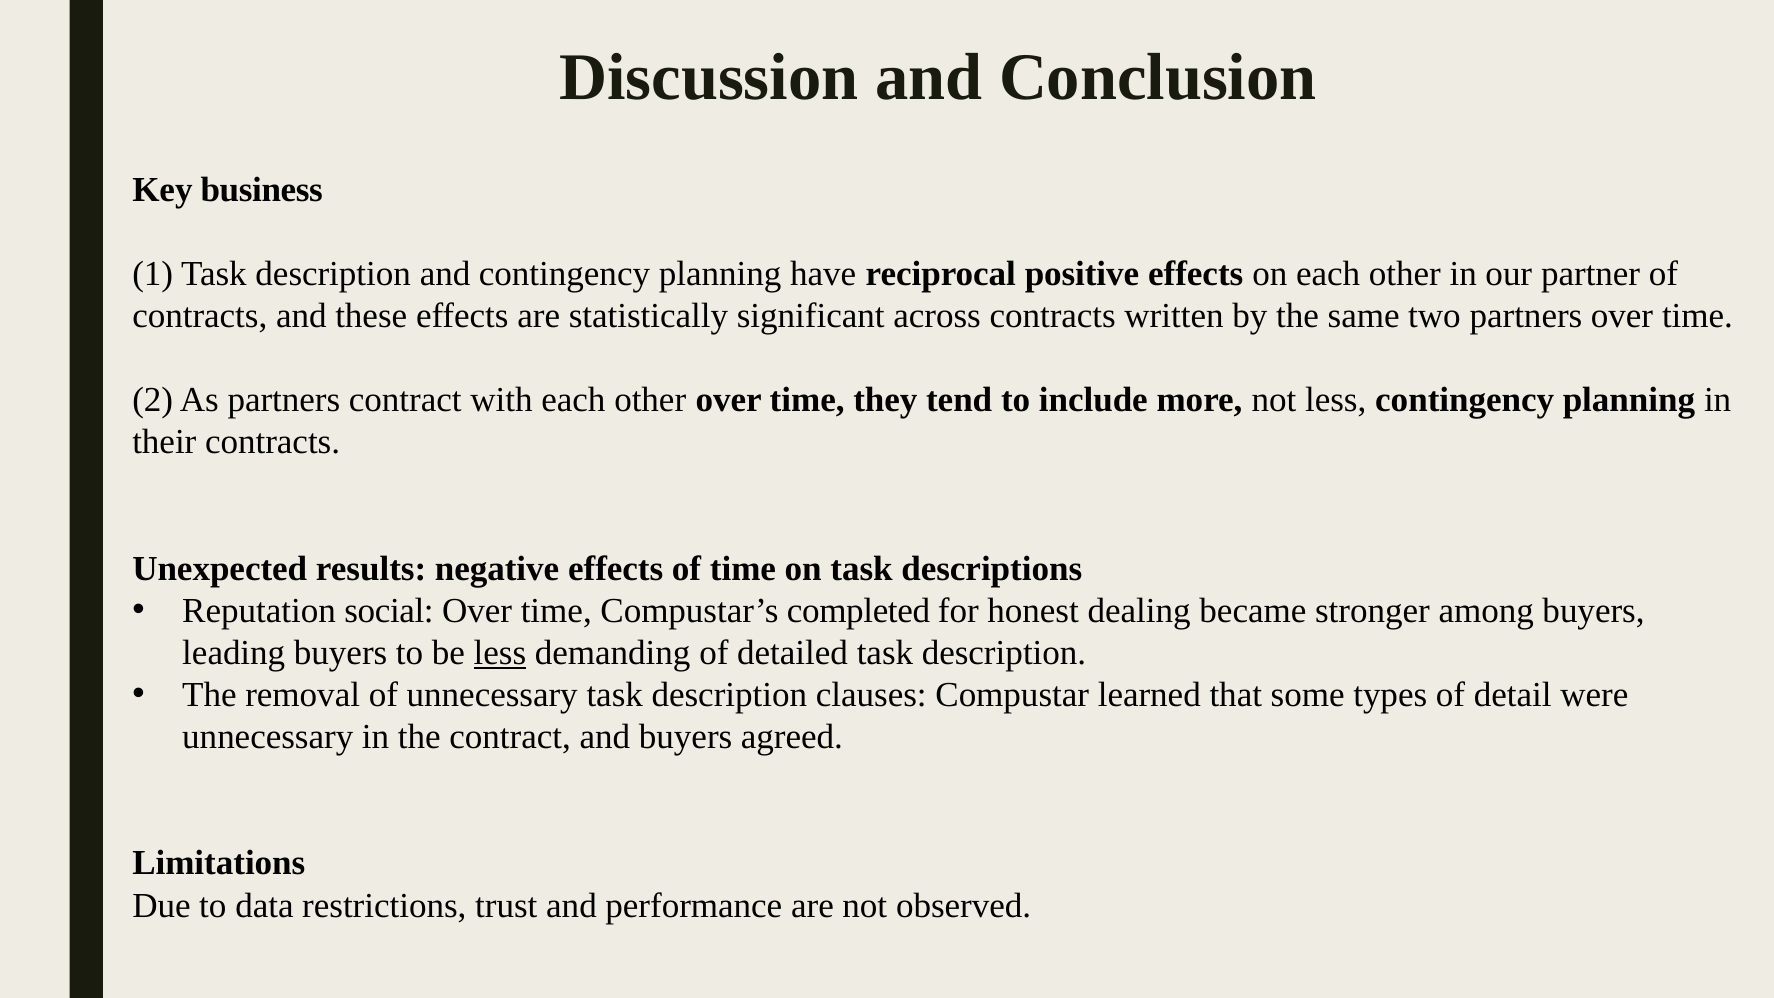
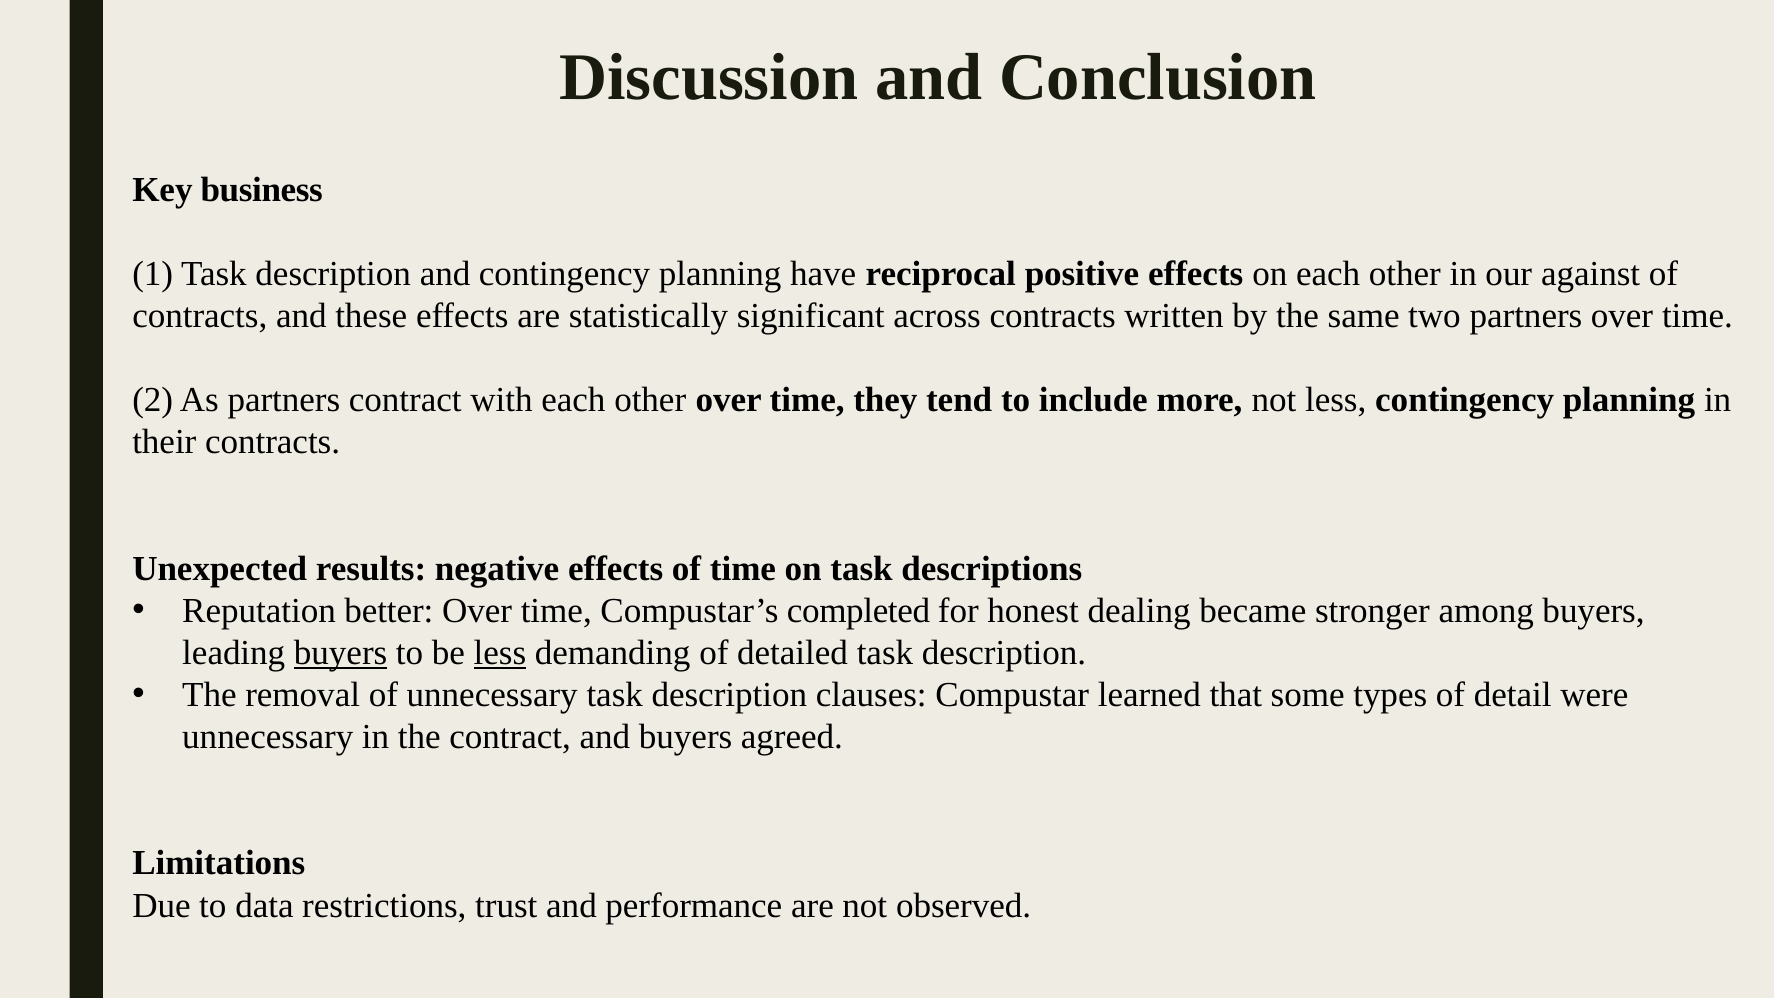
partner: partner -> against
social: social -> better
buyers at (341, 653) underline: none -> present
